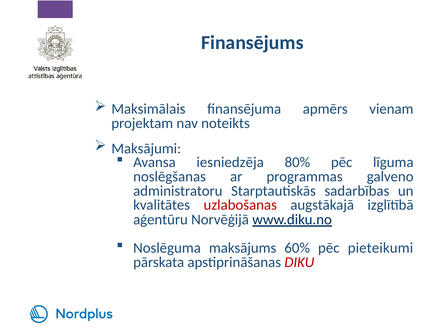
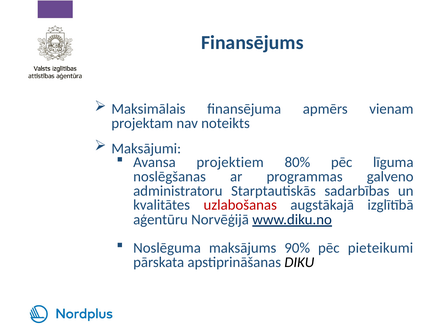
iesniedzēja: iesniedzēja -> projektiem
60%: 60% -> 90%
DIKU colour: red -> black
